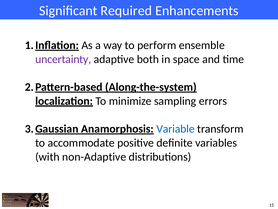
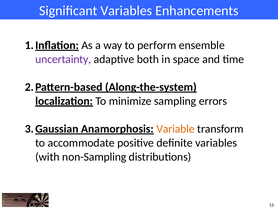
Significant Required: Required -> Variables
Variable colour: blue -> orange
non-Adaptive: non-Adaptive -> non-Sampling
